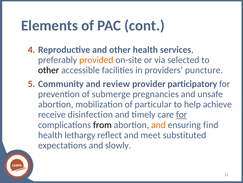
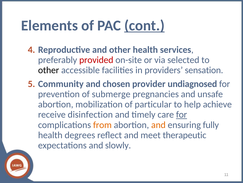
cont underline: none -> present
provided colour: orange -> red
puncture: puncture -> sensation
review: review -> chosen
participatory: participatory -> undiagnosed
from colour: black -> orange
find: find -> fully
lethargy: lethargy -> degrees
substituted: substituted -> therapeutic
